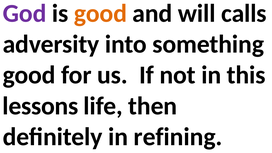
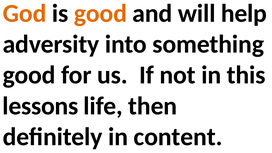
God colour: purple -> orange
calls: calls -> help
refining: refining -> content
